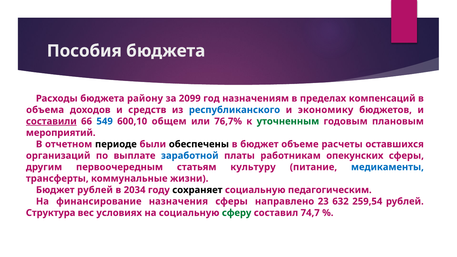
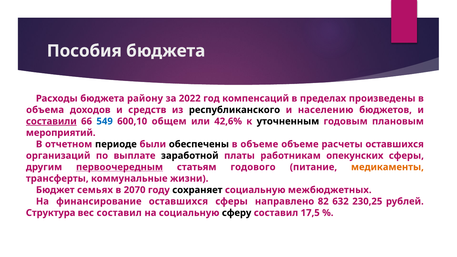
2099: 2099 -> 2022
назначениям: назначениям -> компенсаций
компенсаций: компенсаций -> произведены
республиканского colour: blue -> black
экономику: экономику -> населению
76,7%: 76,7% -> 42,6%
уточненным colour: green -> black
в бюджет: бюджет -> объеме
заработной colour: blue -> black
первоочередным underline: none -> present
культуру: культуру -> годового
медикаменты colour: blue -> orange
Бюджет рублей: рублей -> семьях
2034: 2034 -> 2070
педагогическим: педагогическим -> межбюджетных
финансирование назначения: назначения -> оставшихся
23: 23 -> 82
259,54: 259,54 -> 230,25
вес условиях: условиях -> составил
сферу colour: green -> black
74,7: 74,7 -> 17,5
